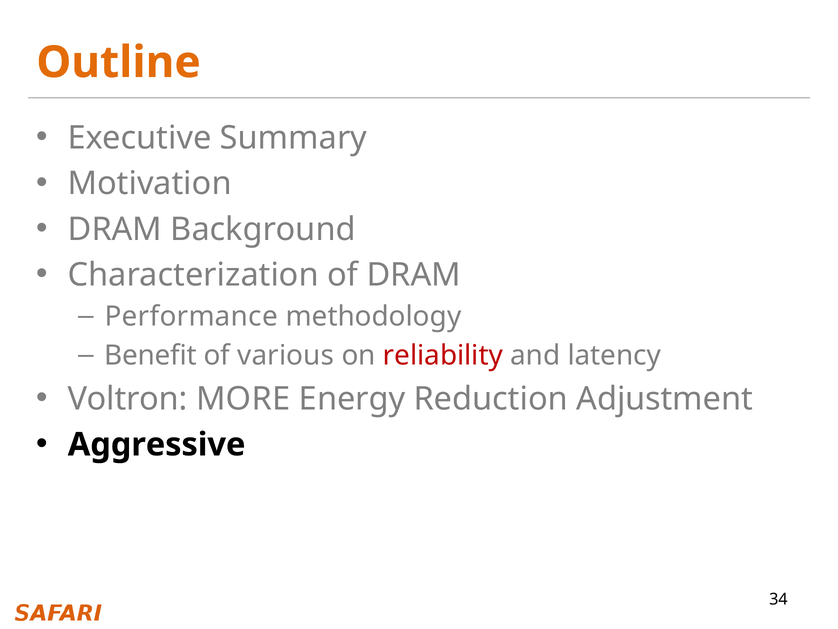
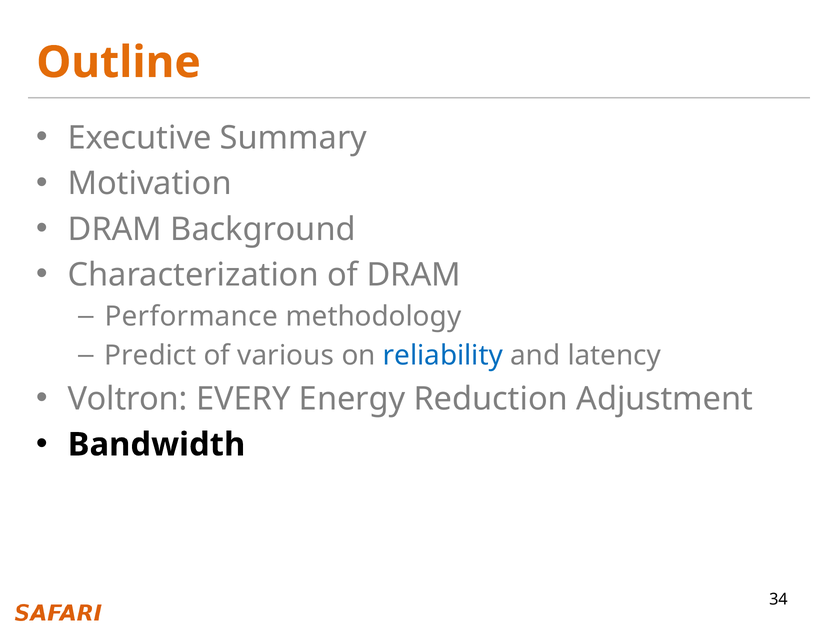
Benefit: Benefit -> Predict
reliability colour: red -> blue
MORE: MORE -> EVERY
Aggressive: Aggressive -> Bandwidth
